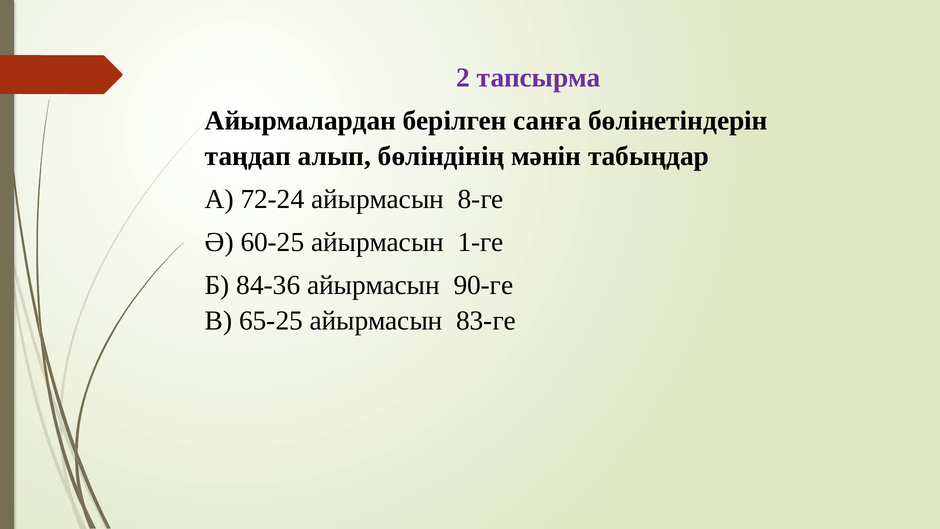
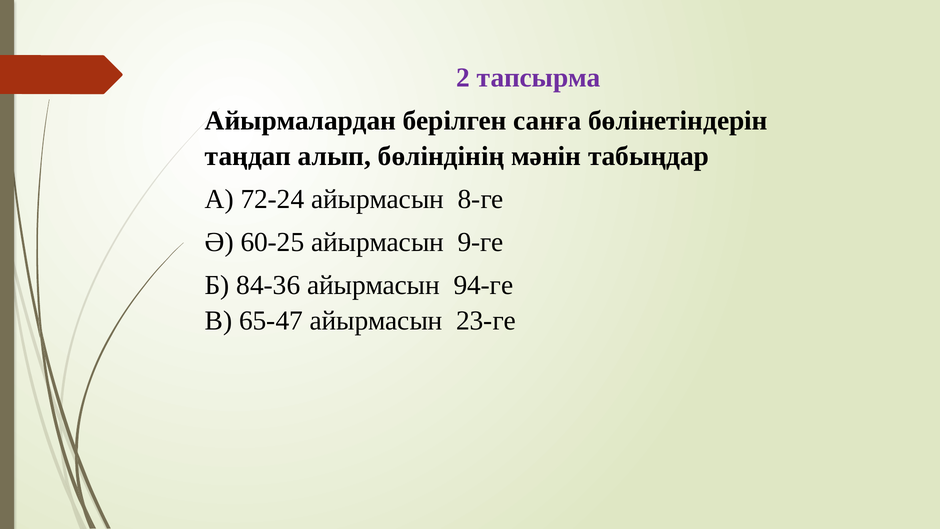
1-ге: 1-ге -> 9-ге
90-ге: 90-ге -> 94-ге
65-25: 65-25 -> 65-47
83-ге: 83-ге -> 23-ге
